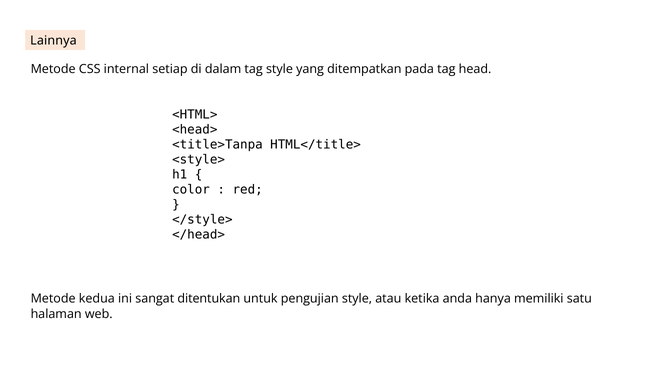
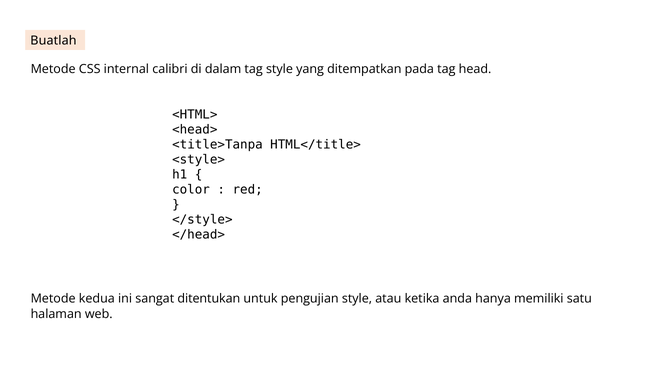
Lainnya: Lainnya -> Buatlah
setiap: setiap -> calibri
